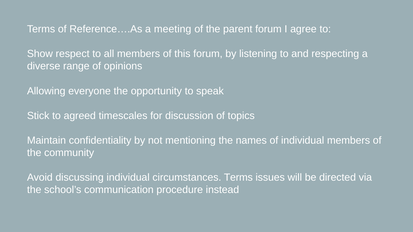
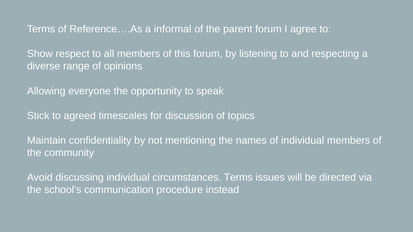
meeting: meeting -> informal
